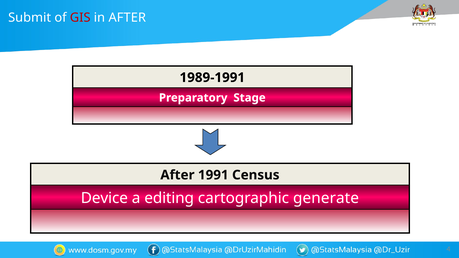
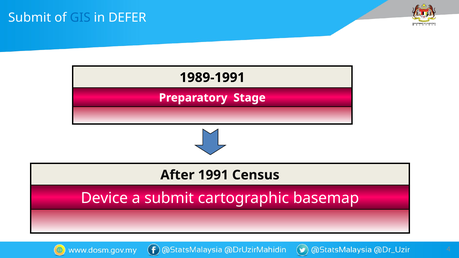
GIS colour: red -> blue
in AFTER: AFTER -> DEFER
a editing: editing -> submit
generate: generate -> basemap
